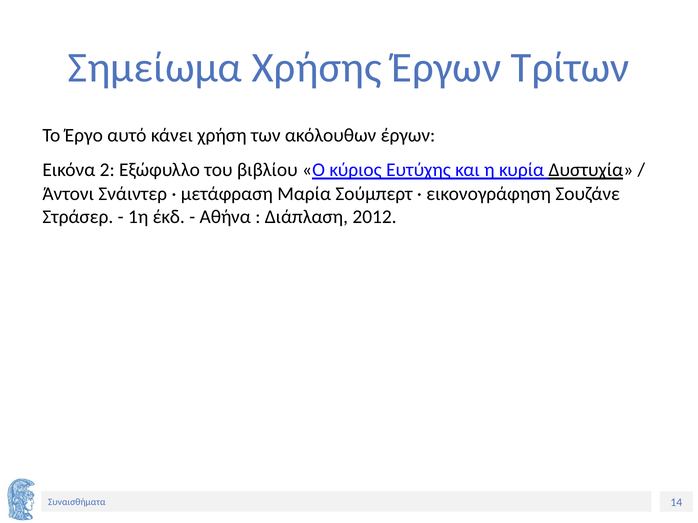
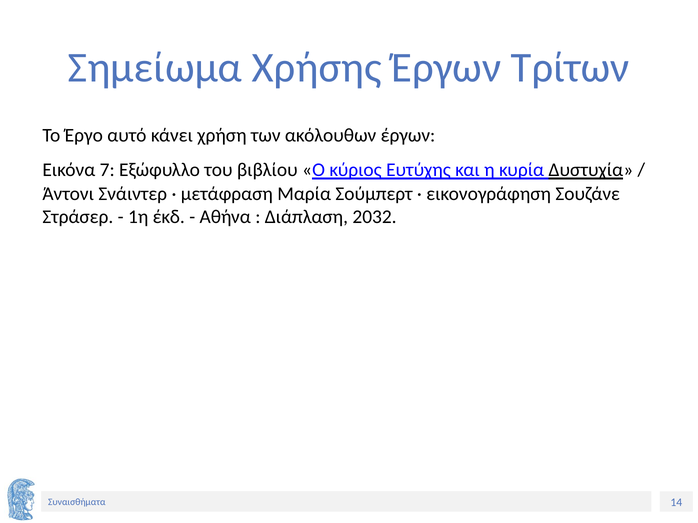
2: 2 -> 7
2012: 2012 -> 2032
